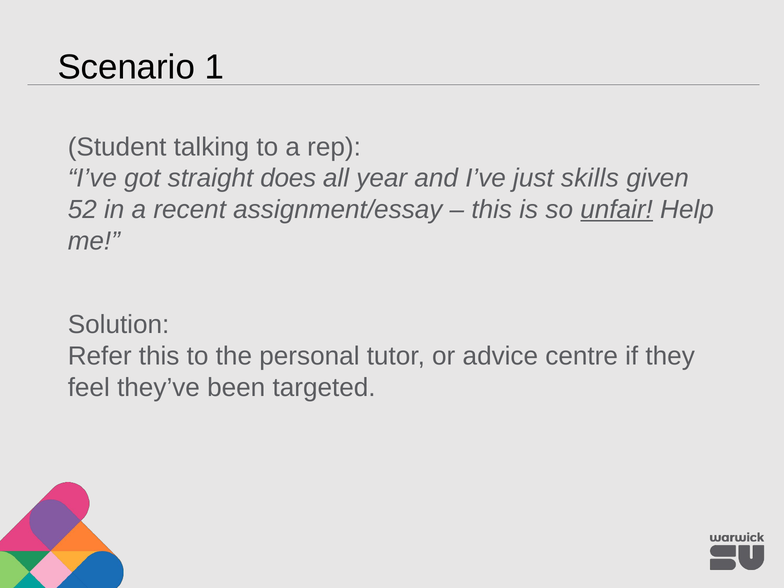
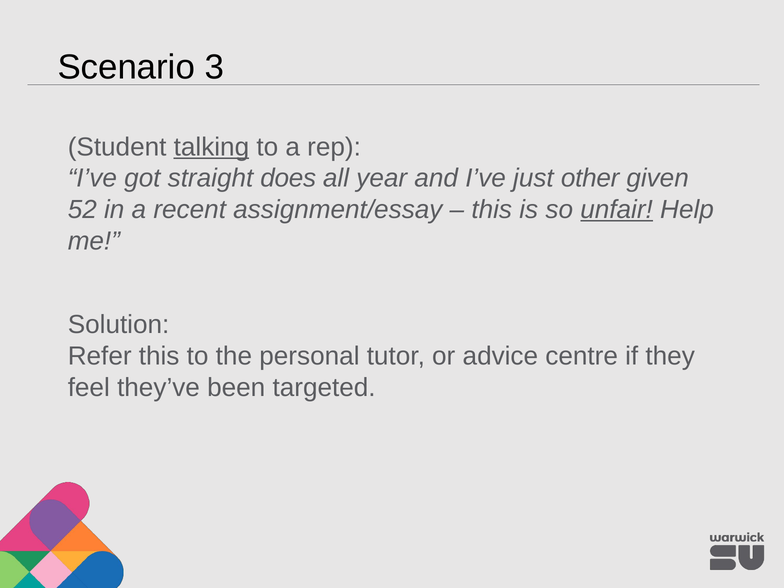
1: 1 -> 3
talking underline: none -> present
skills: skills -> other
